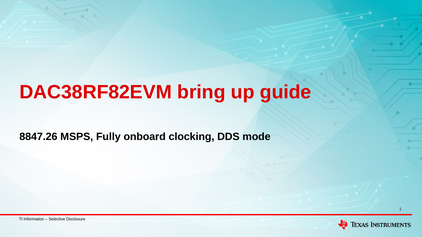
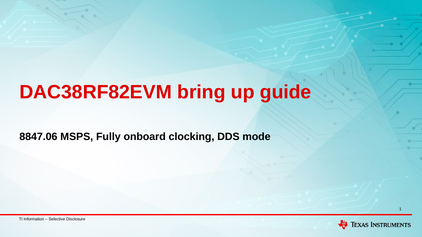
8847.26: 8847.26 -> 8847.06
